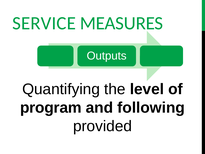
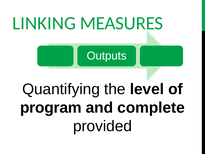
SERVICE: SERVICE -> LINKING
following: following -> complete
